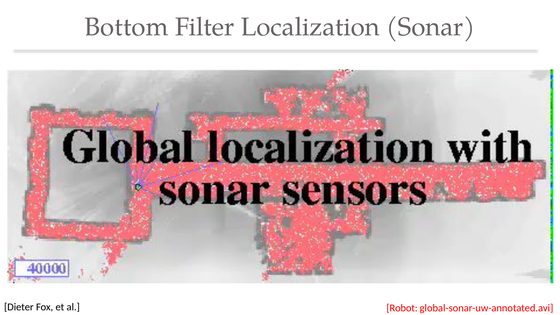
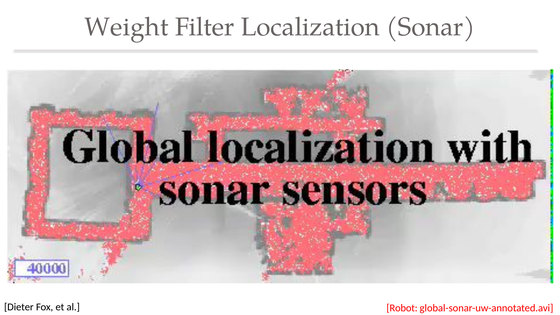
Bottom: Bottom -> Weight
